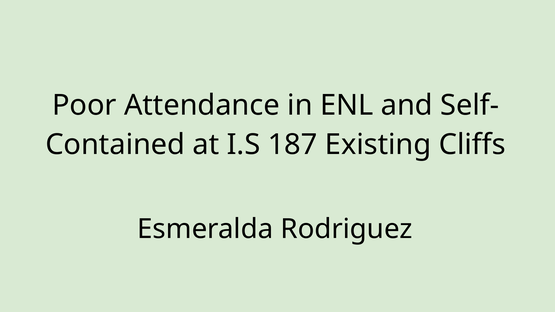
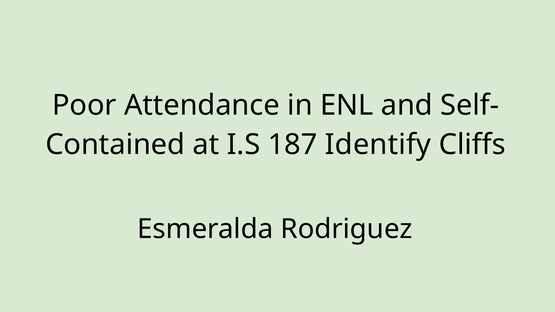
Existing: Existing -> Identify
